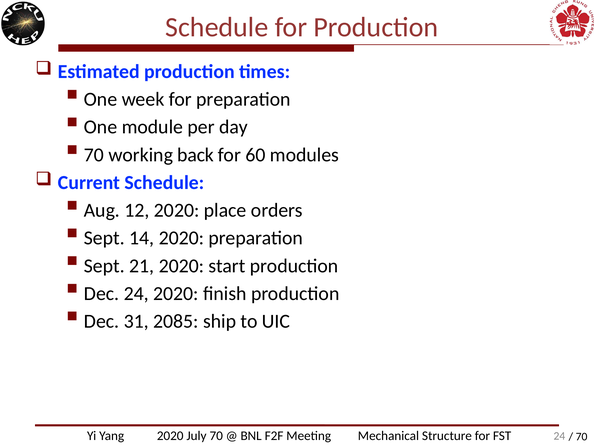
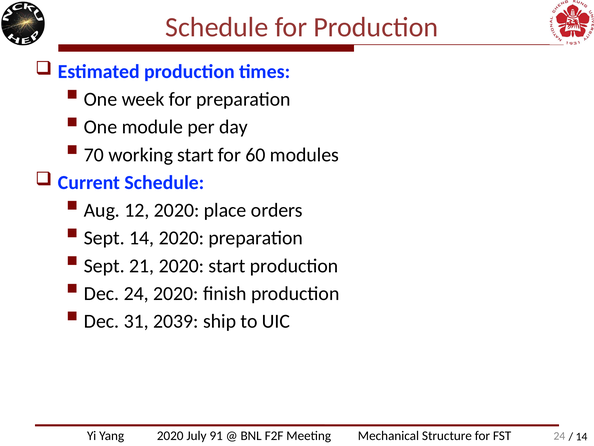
working back: back -> start
2085: 2085 -> 2039
July 70: 70 -> 91
70 at (582, 436): 70 -> 14
